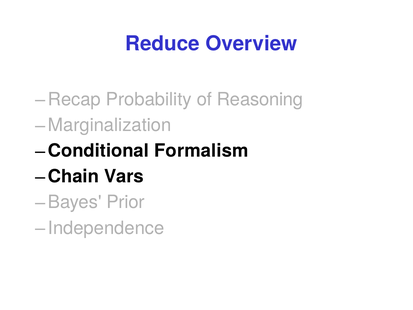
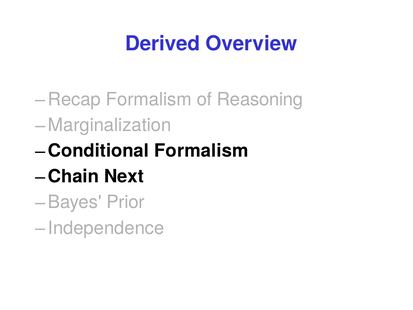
Reduce: Reduce -> Derived
Recap Probability: Probability -> Formalism
Vars: Vars -> Next
